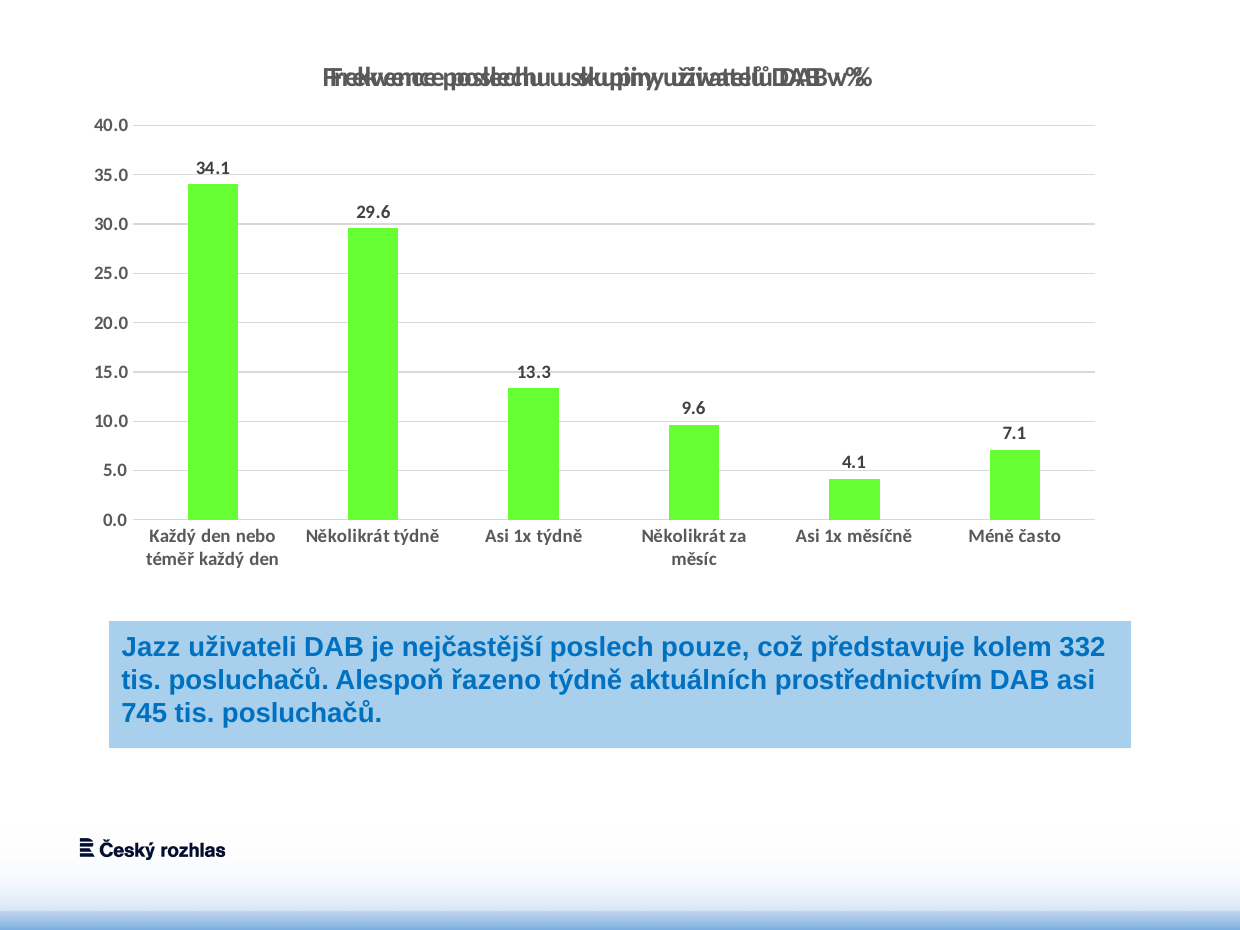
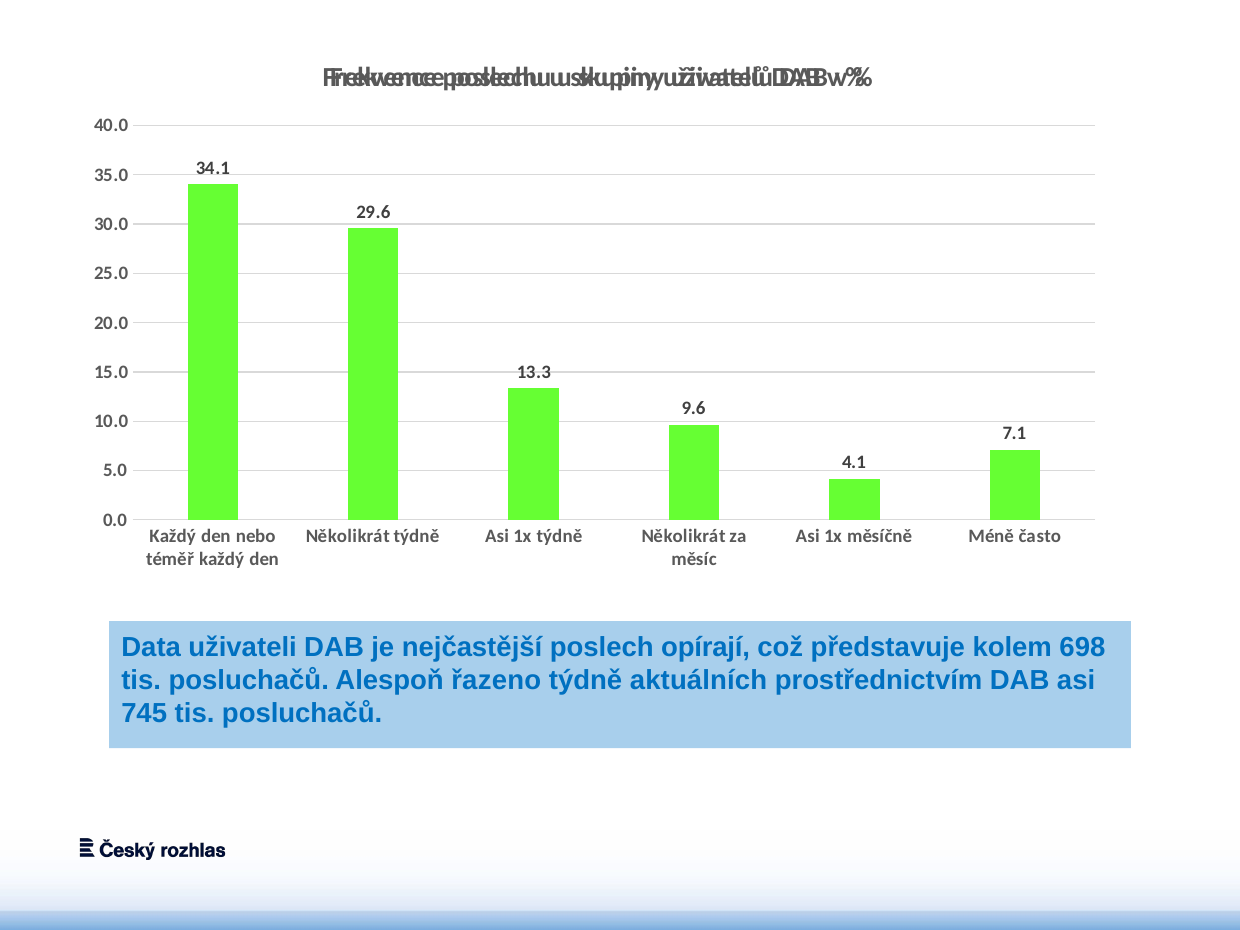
Jazz: Jazz -> Data
pouze: pouze -> opírají
332: 332 -> 698
